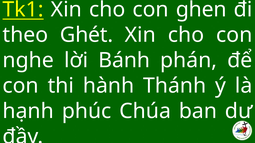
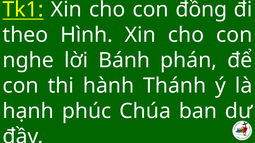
ghen: ghen -> đồng
Ghét: Ghét -> Hình
